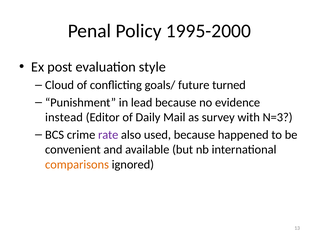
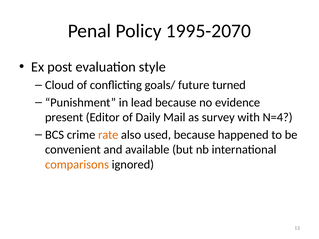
1995-2000: 1995-2000 -> 1995-2070
instead: instead -> present
N=3: N=3 -> N=4
rate colour: purple -> orange
